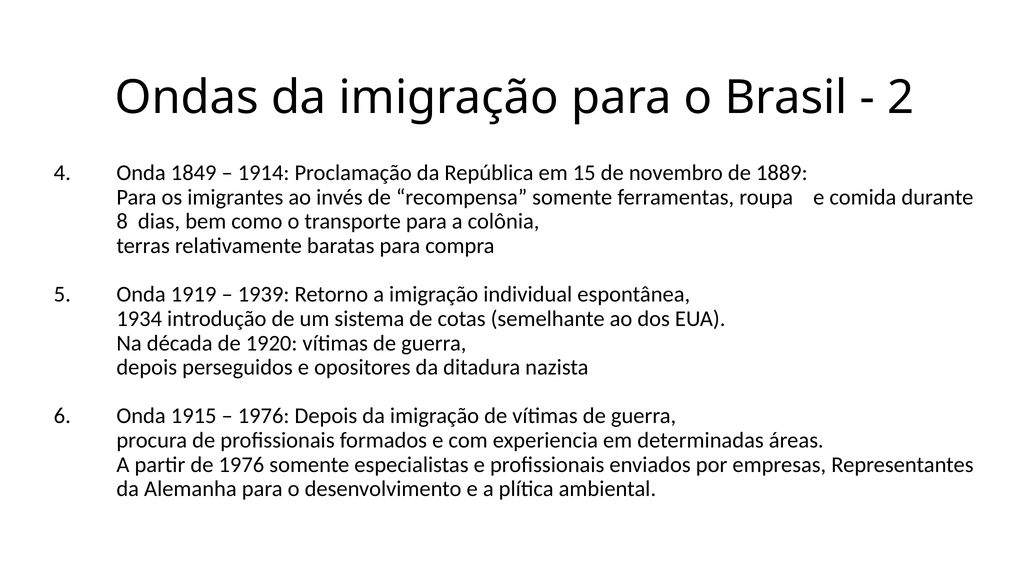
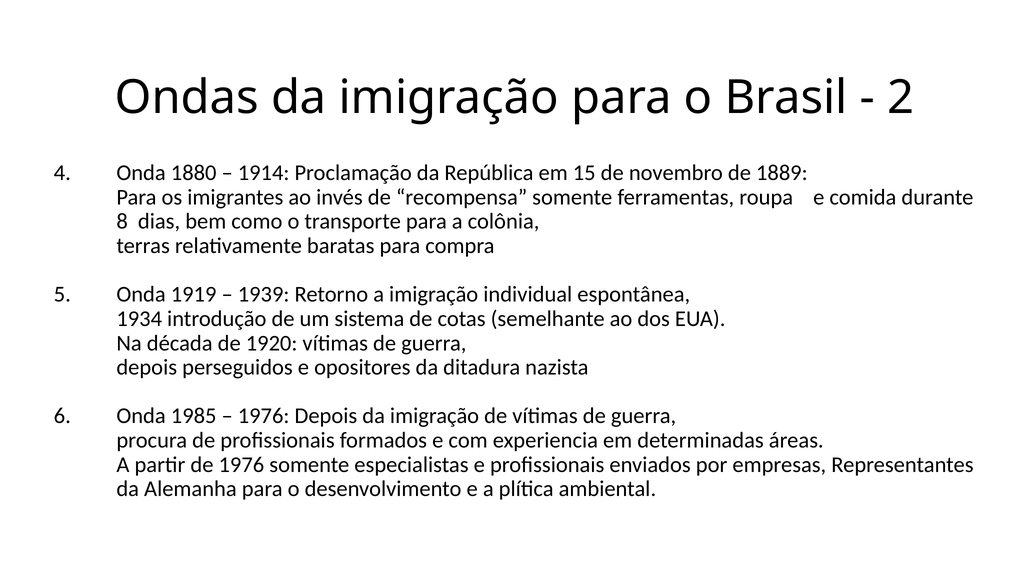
1849: 1849 -> 1880
1915: 1915 -> 1985
